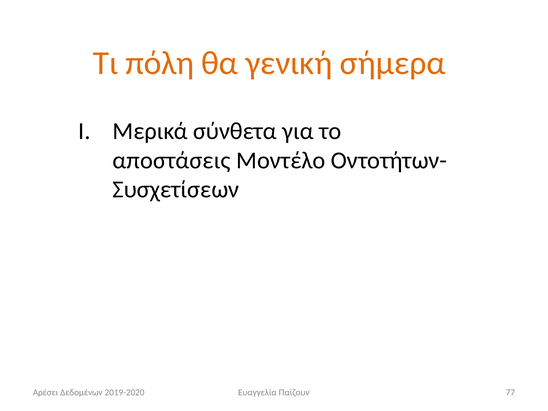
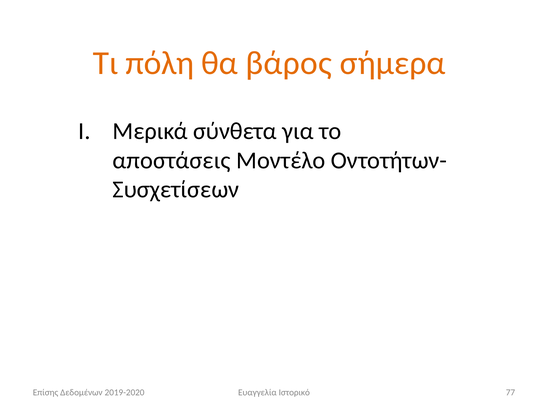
γενική: γενική -> βάρος
Αρέσει: Αρέσει -> Επίσης
Παίζουν: Παίζουν -> Ιστορικό
